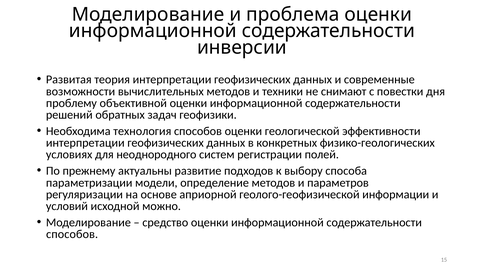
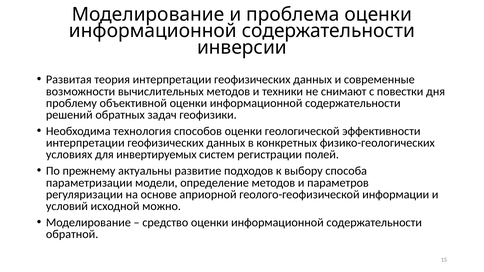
неоднородного: неоднородного -> инвертируемых
способов at (72, 234): способов -> обратной
